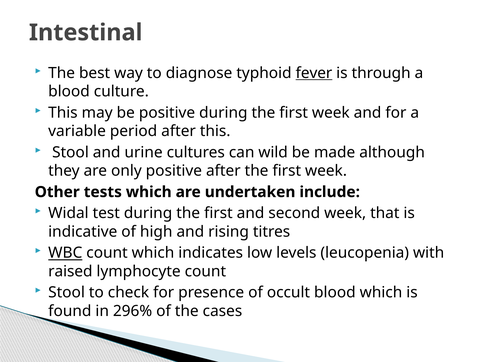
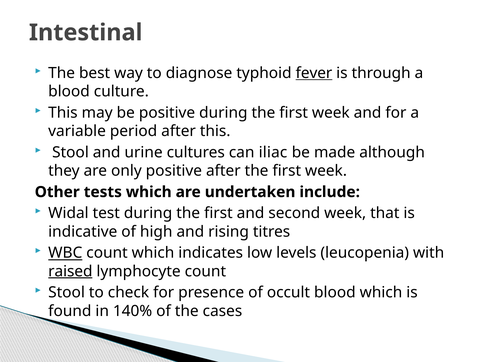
wild: wild -> iliac
raised underline: none -> present
296%: 296% -> 140%
